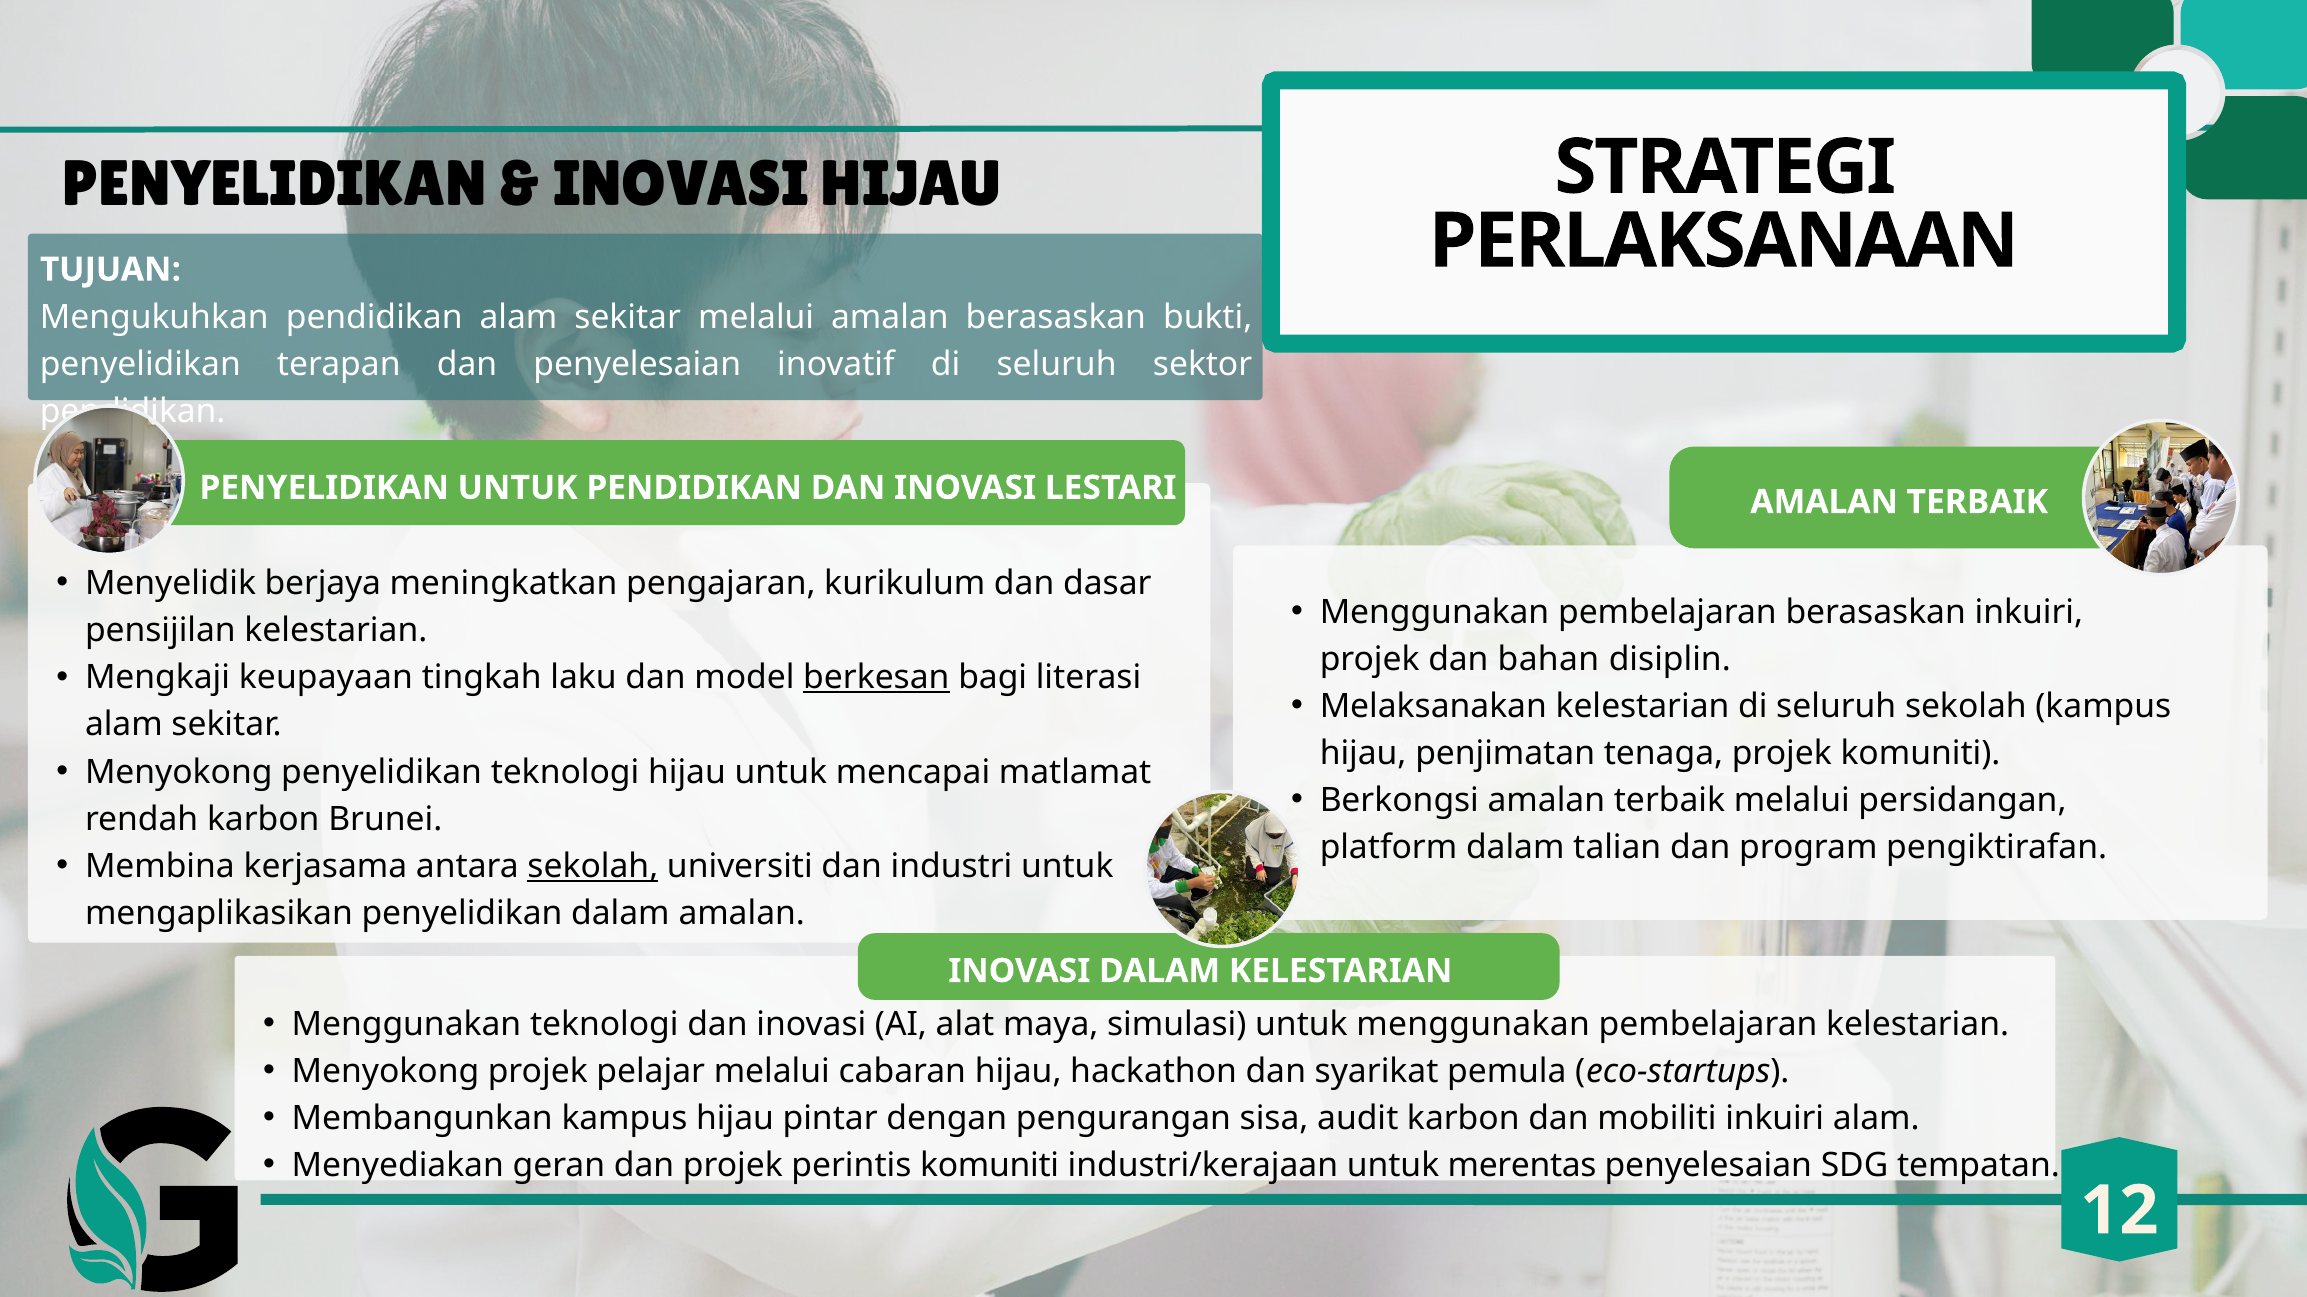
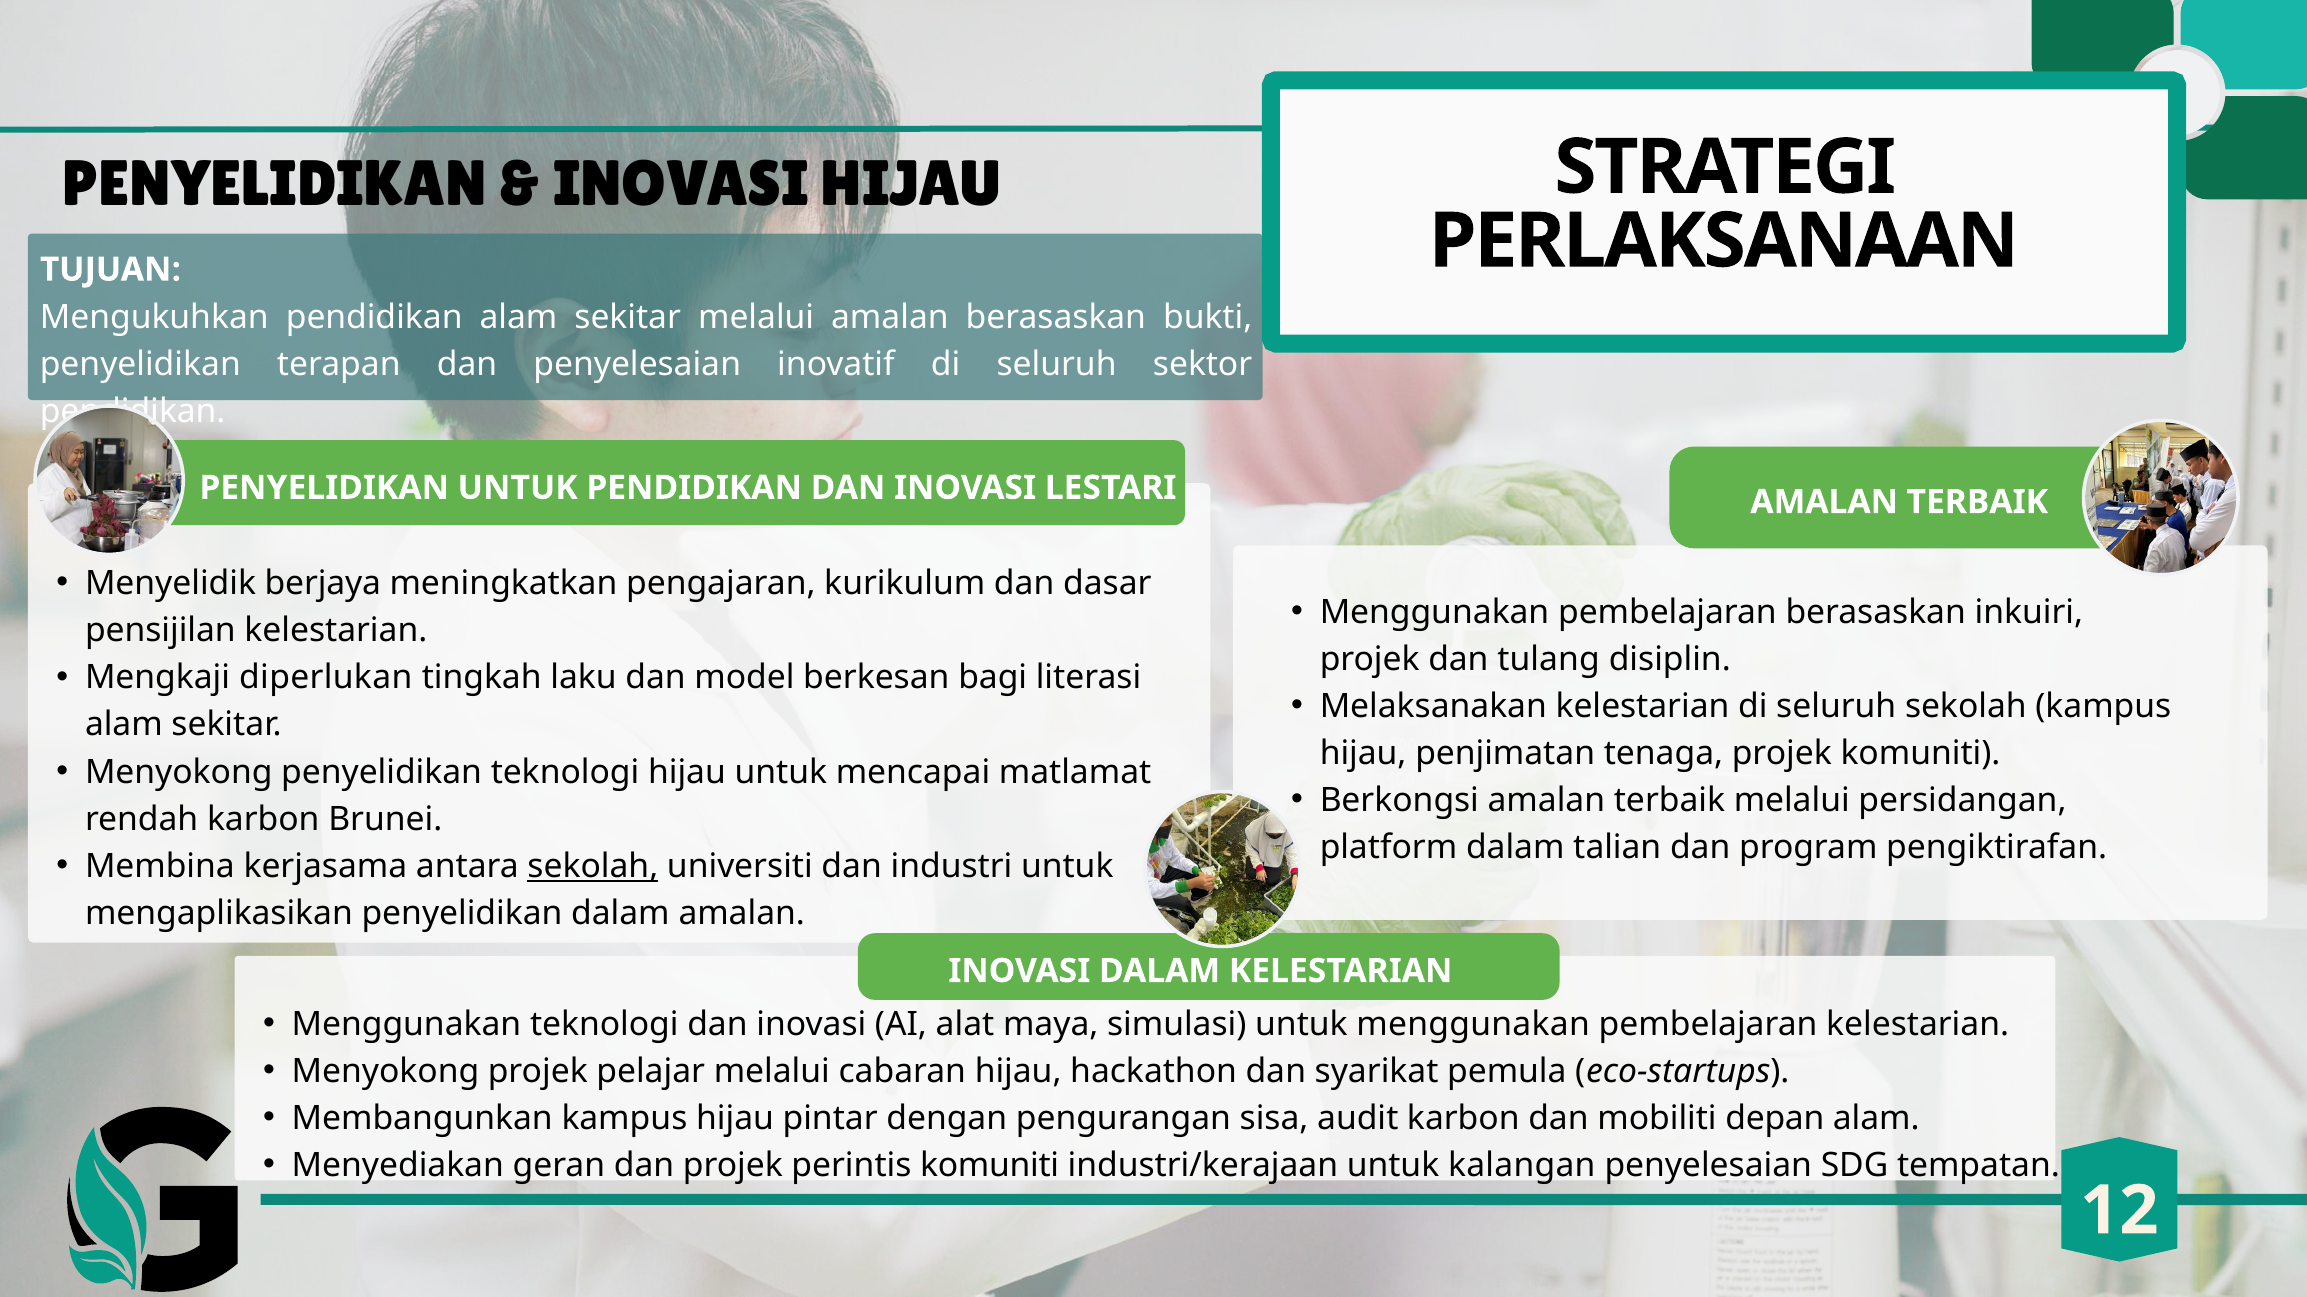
bahan: bahan -> tulang
keupayaan: keupayaan -> diperlukan
berkesan underline: present -> none
mobiliti inkuiri: inkuiri -> depan
merentas: merentas -> kalangan
